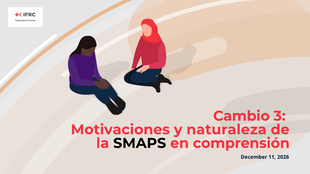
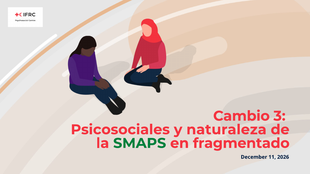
Motivaciones: Motivaciones -> Psicosociales
SMAPS colour: black -> green
comprensión: comprensión -> fragmentado
